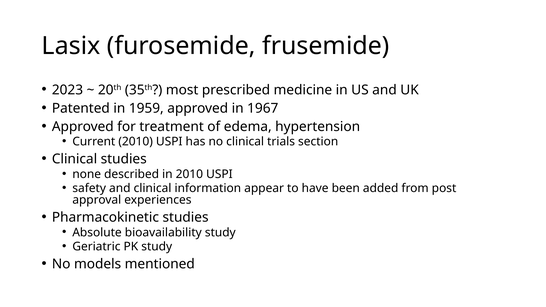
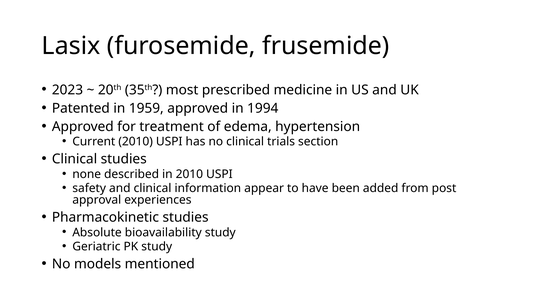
1967: 1967 -> 1994
